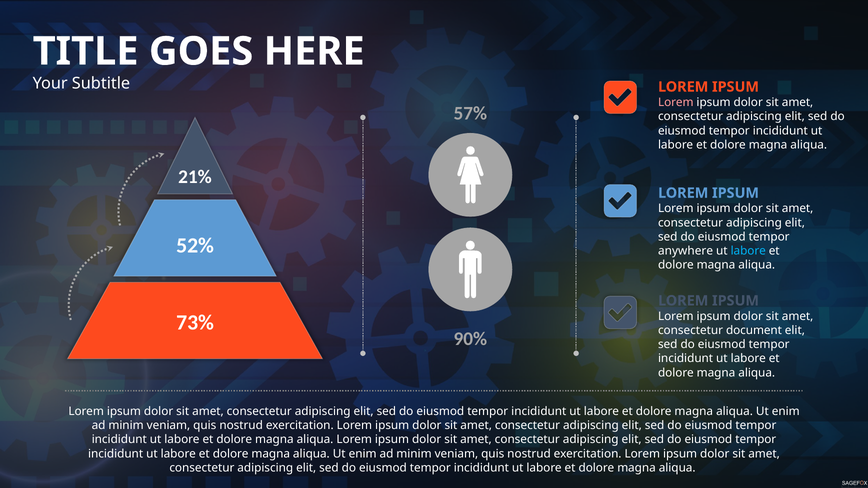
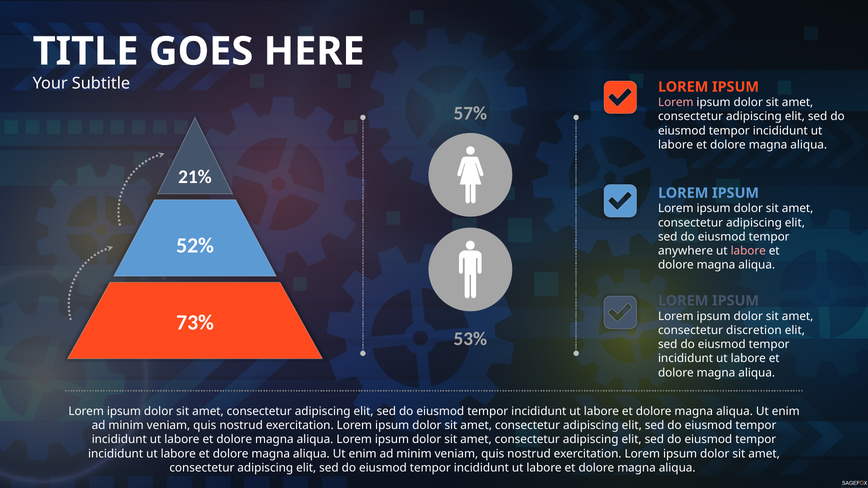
labore at (748, 251) colour: light blue -> pink
document: document -> discretion
90%: 90% -> 53%
